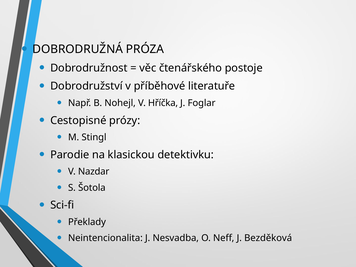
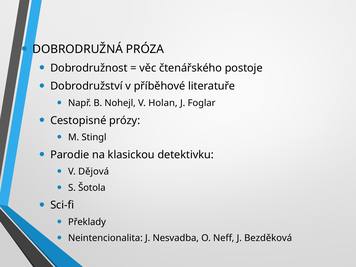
Hříčka: Hříčka -> Holan
Nazdar: Nazdar -> Dějová
